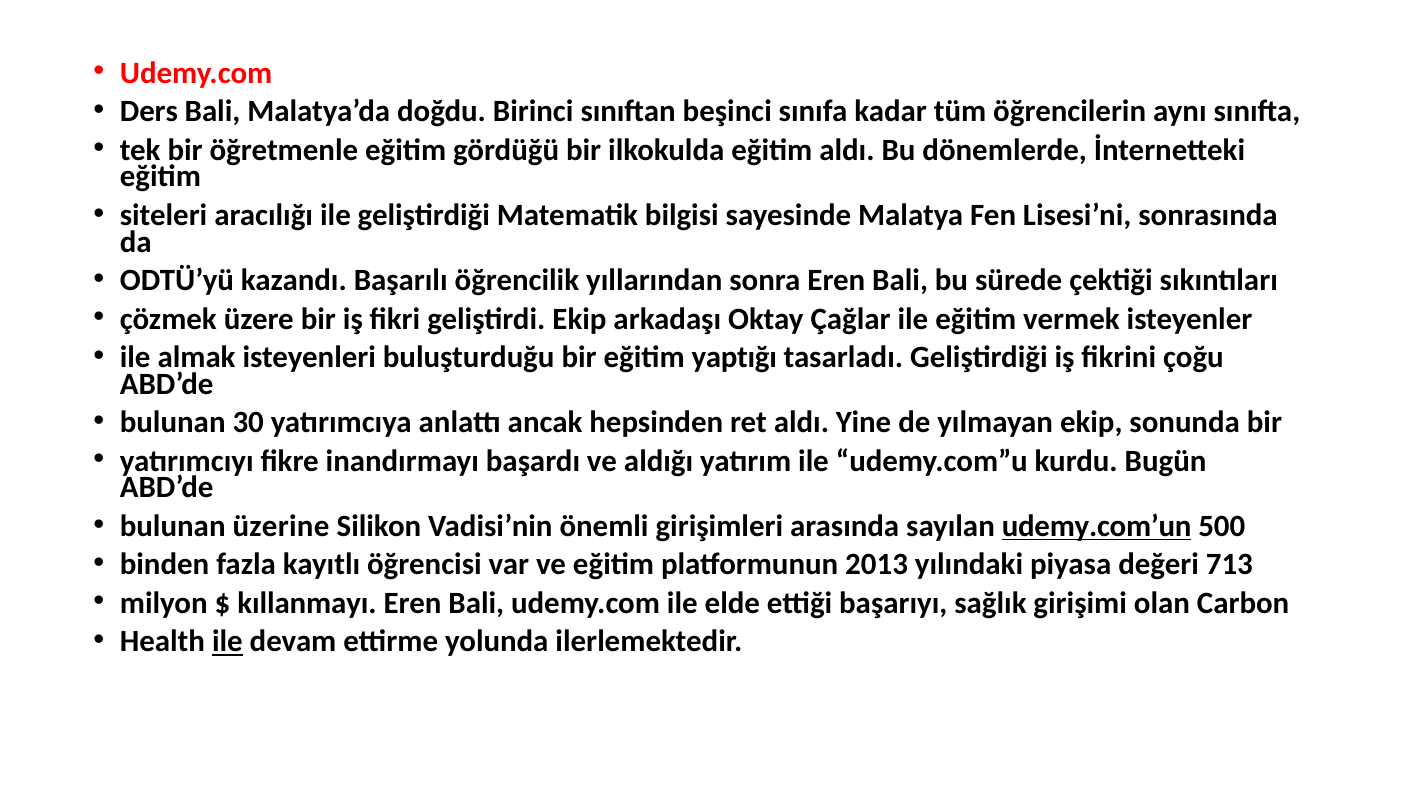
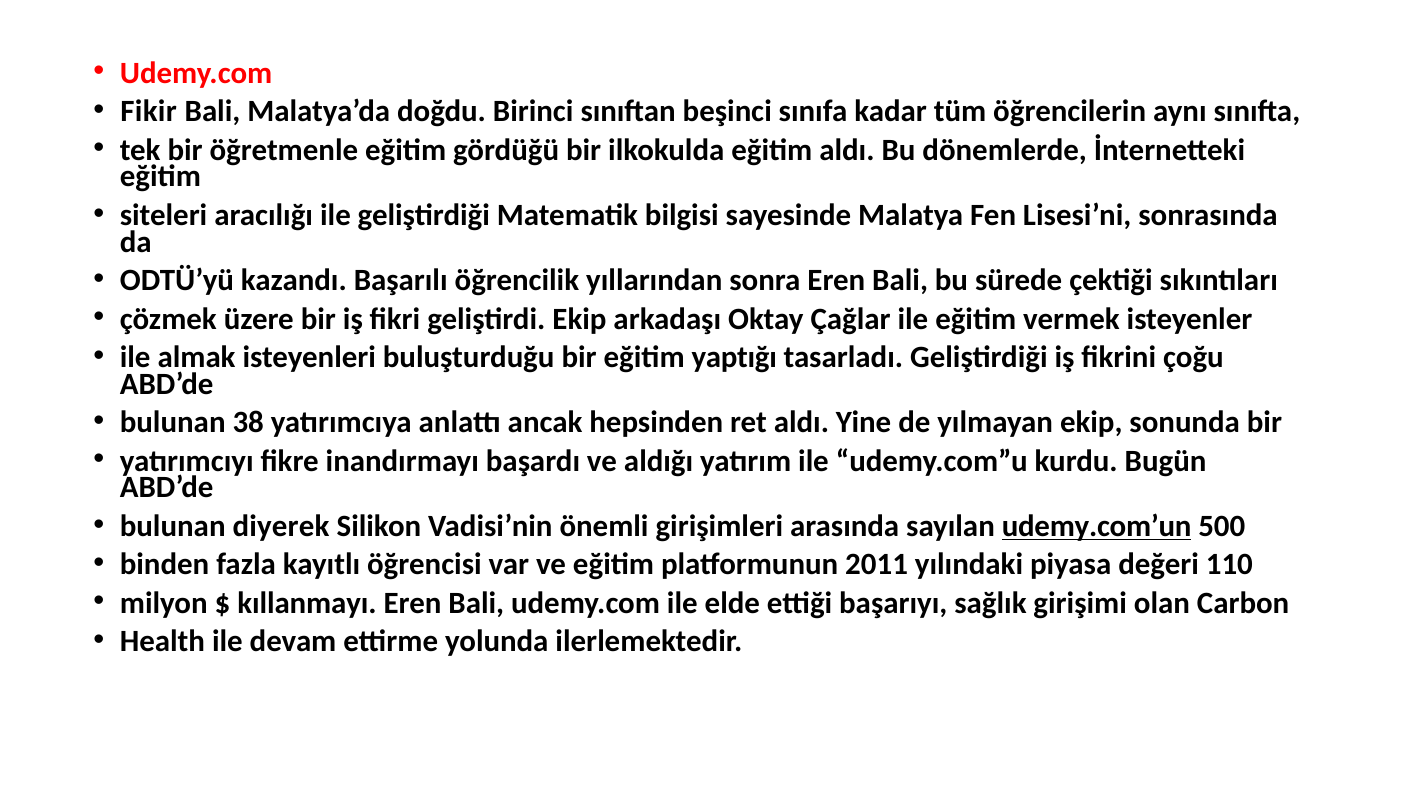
Ders: Ders -> Fikir
30: 30 -> 38
üzerine: üzerine -> diyerek
2013: 2013 -> 2011
713: 713 -> 110
ile at (227, 642) underline: present -> none
